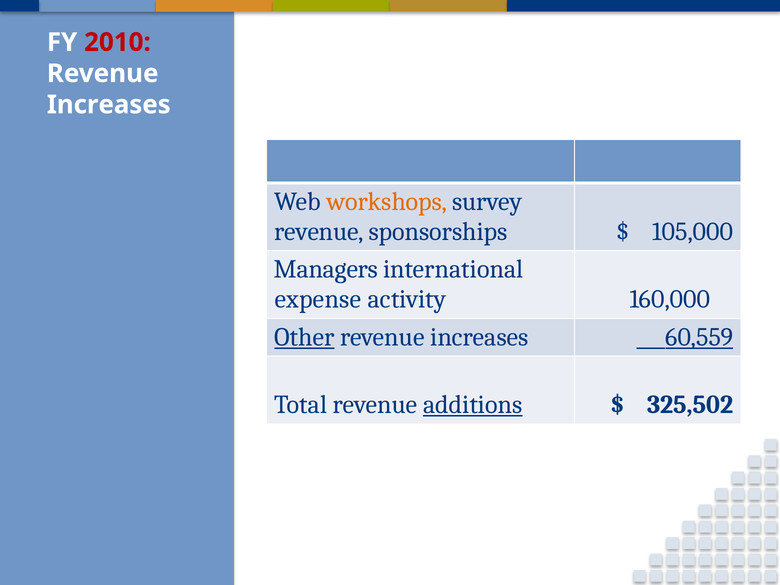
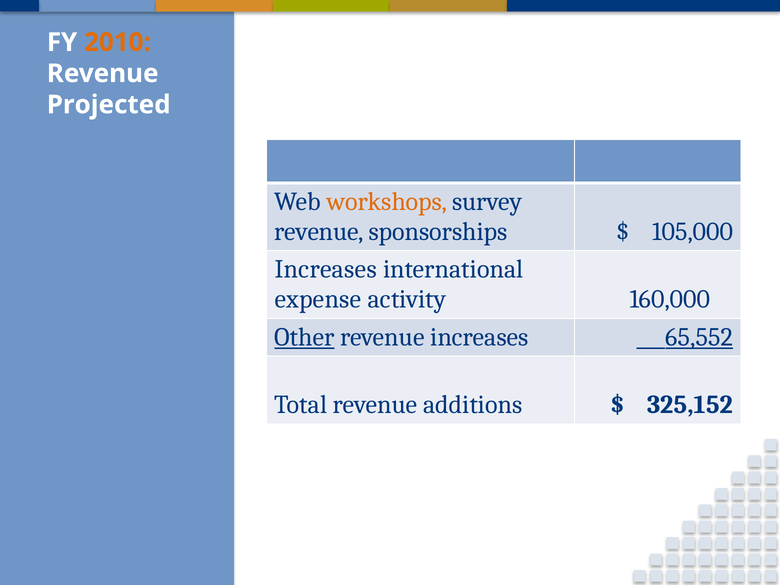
2010 colour: red -> orange
Increases at (109, 105): Increases -> Projected
Managers at (326, 269): Managers -> Increases
60,559: 60,559 -> 65,552
additions underline: present -> none
325,502: 325,502 -> 325,152
